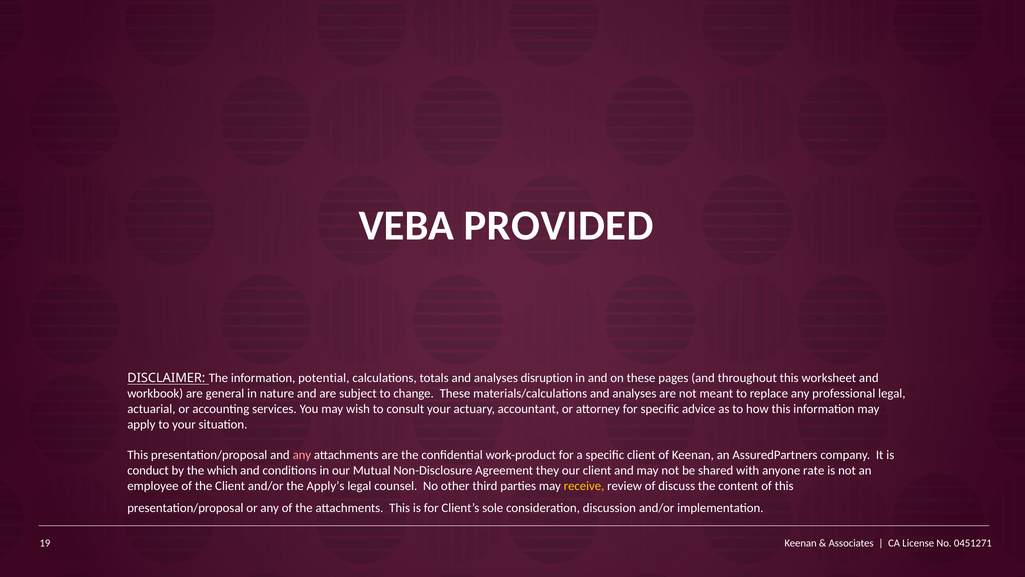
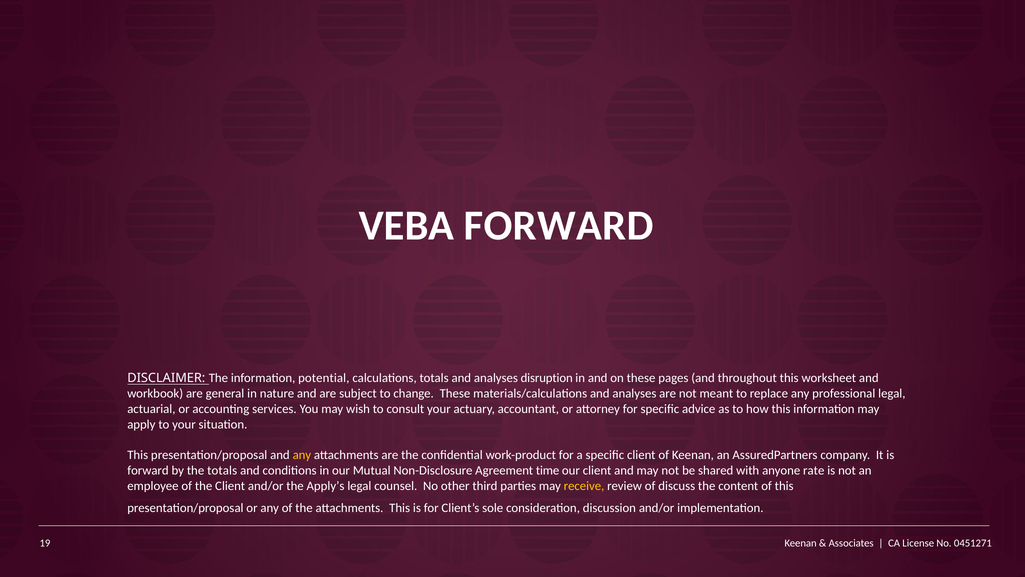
VEBA PROVIDED: PROVIDED -> FORWARD
any at (302, 455) colour: pink -> yellow
conduct at (148, 470): conduct -> forward
the which: which -> totals
they: they -> time
